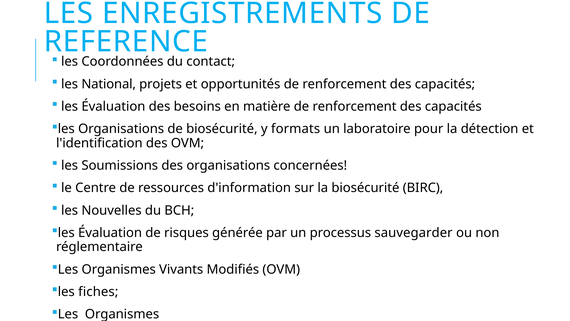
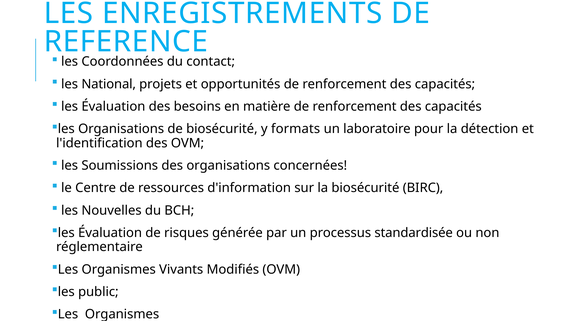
sauvegarder: sauvegarder -> standardisée
fiches: fiches -> public
